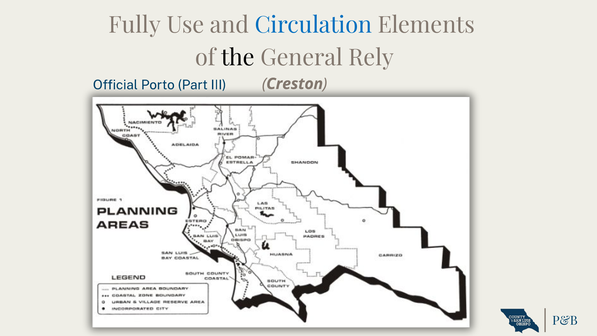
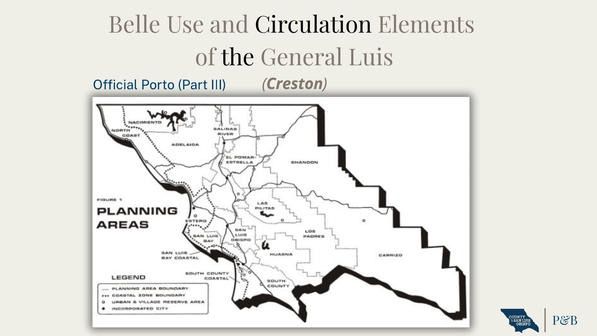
Fully: Fully -> Belle
Circulation colour: blue -> black
Rely: Rely -> Luis
